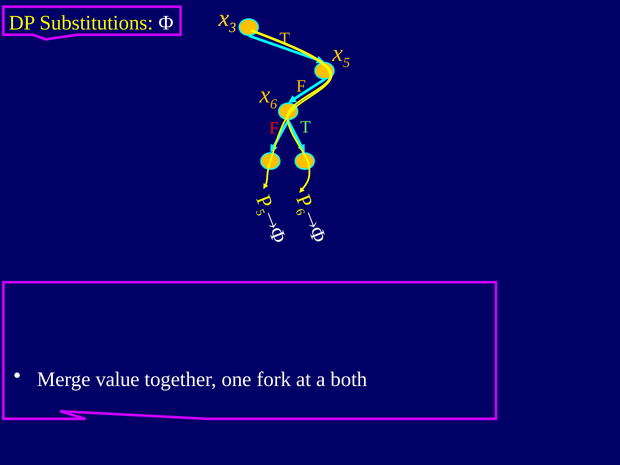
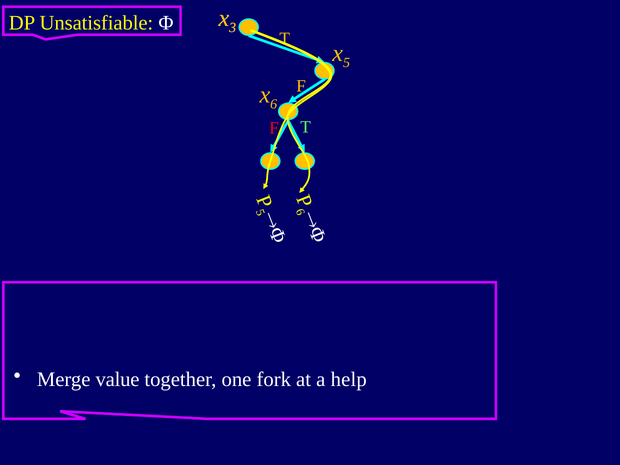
Substitutions: Substitutions -> Unsatisfiable
both: both -> help
